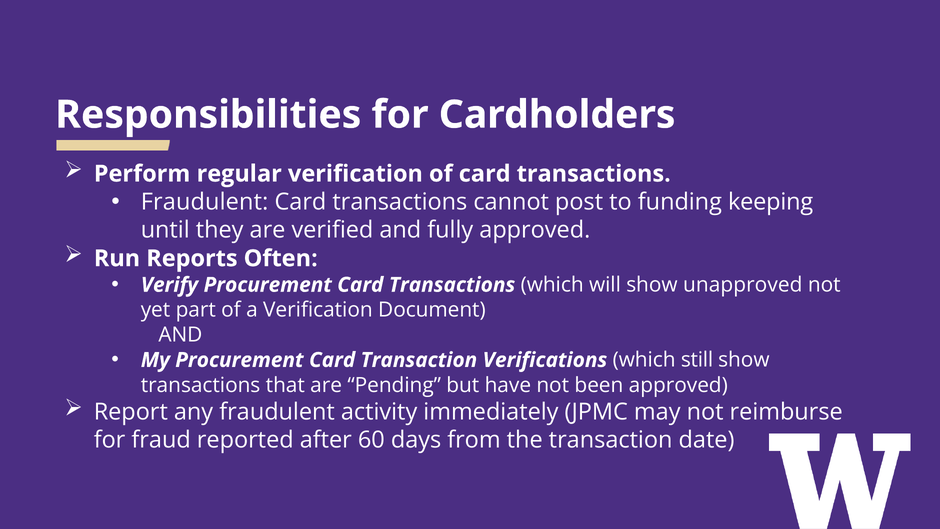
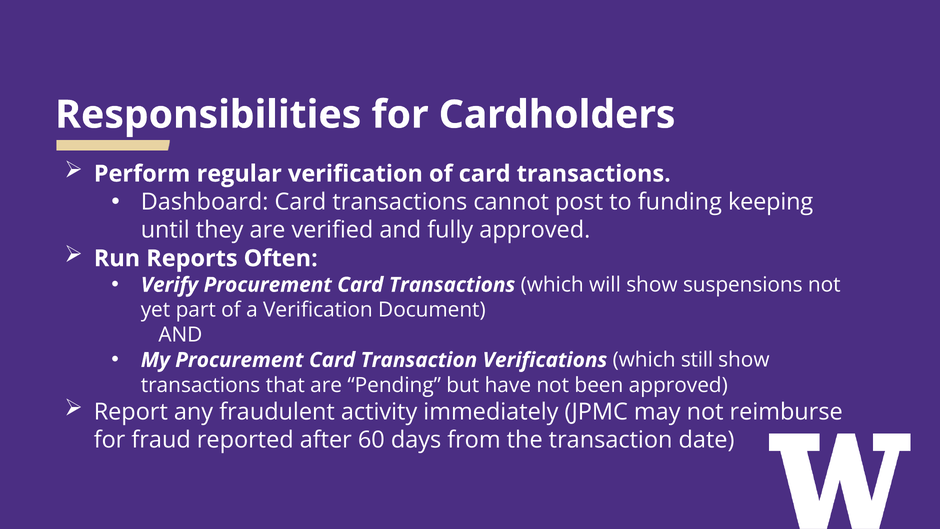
Fraudulent at (205, 202): Fraudulent -> Dashboard
unapproved: unapproved -> suspensions
